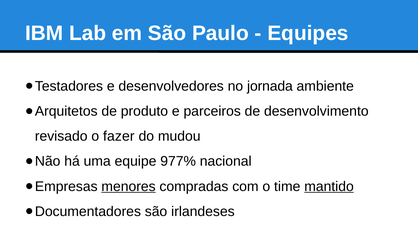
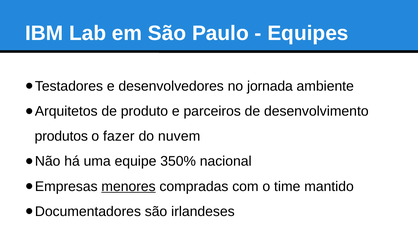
revisado: revisado -> produtos
mudou: mudou -> nuvem
977%: 977% -> 350%
mantido underline: present -> none
